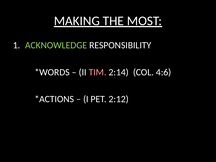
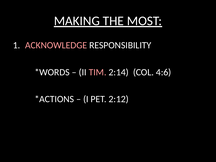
ACKNOWLEDGE colour: light green -> pink
